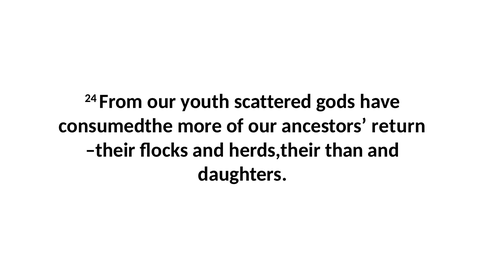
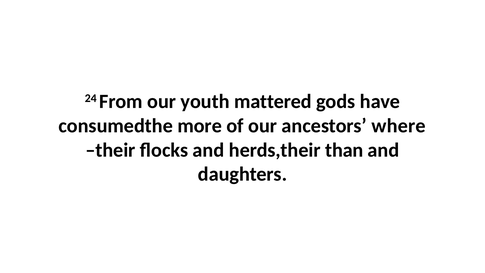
scattered: scattered -> mattered
return: return -> where
